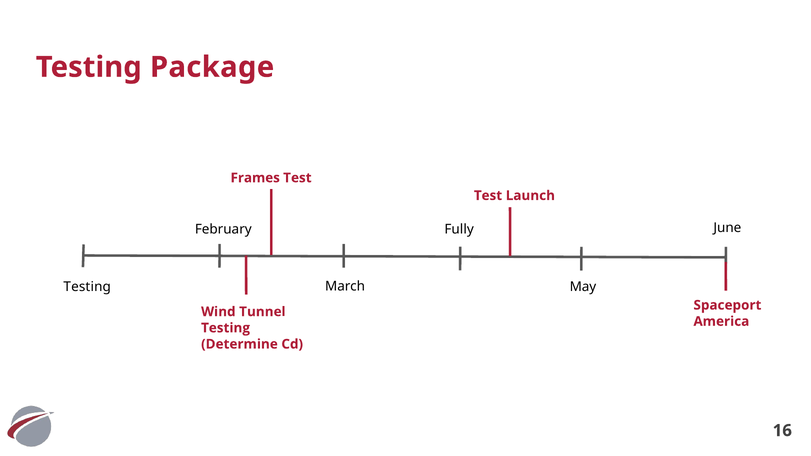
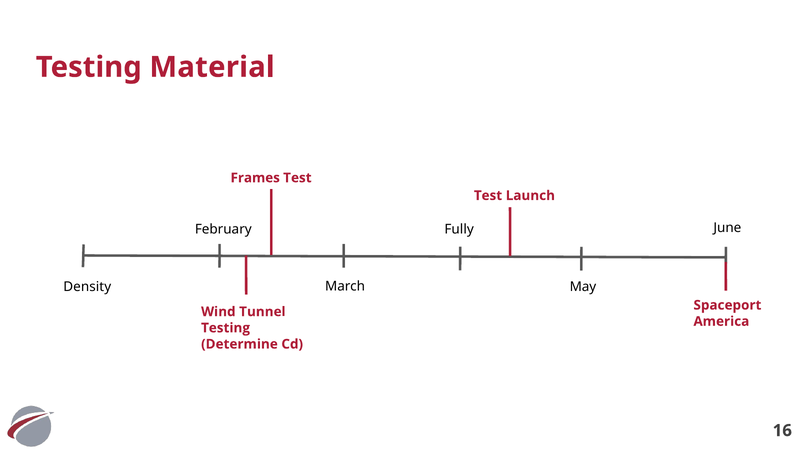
Package: Package -> Material
Testing at (87, 287): Testing -> Density
